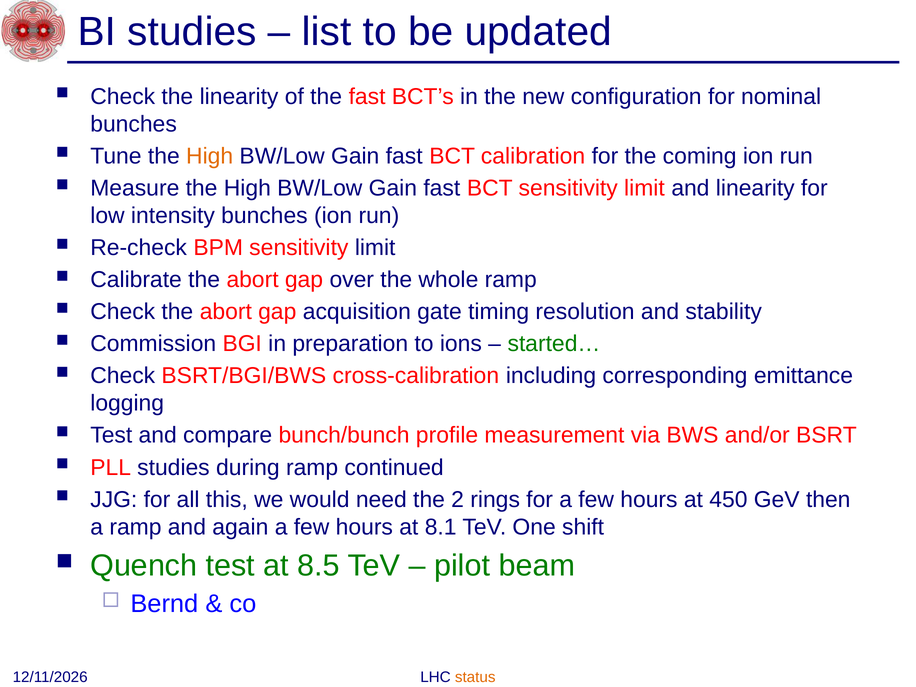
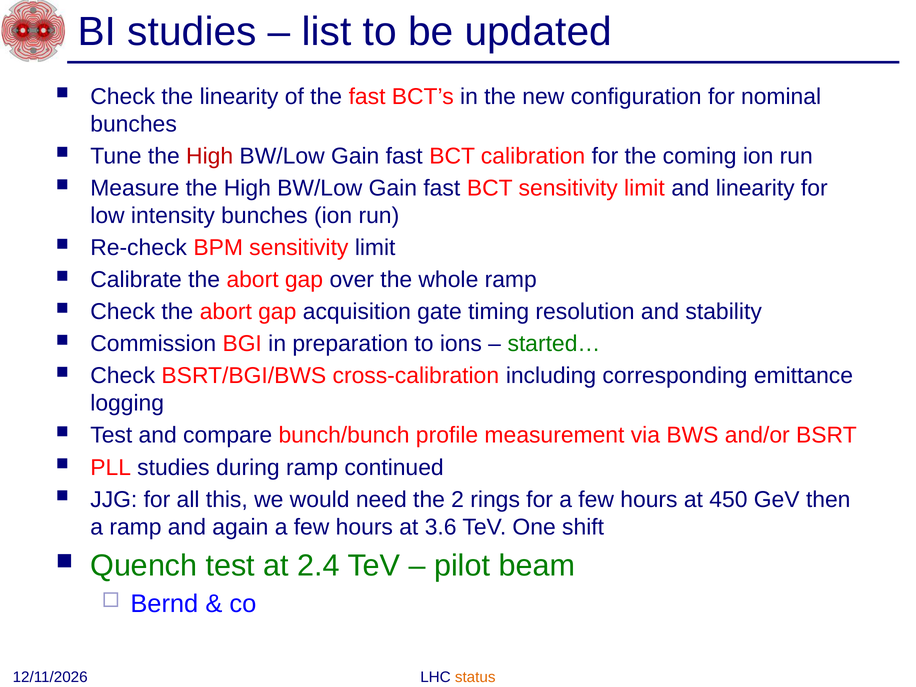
High at (210, 156) colour: orange -> red
8.1: 8.1 -> 3.6
8.5: 8.5 -> 2.4
